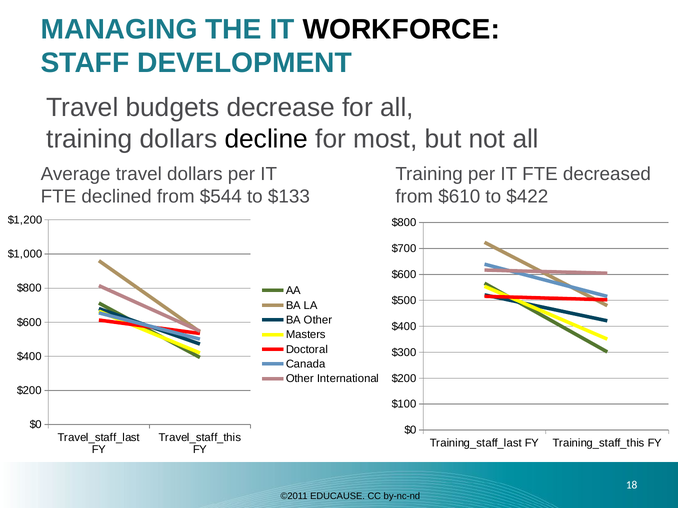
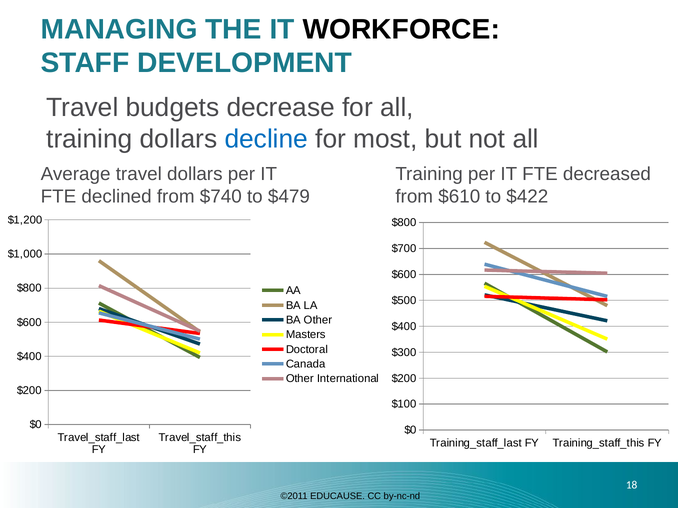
decline colour: black -> blue
$544: $544 -> $740
$133: $133 -> $479
